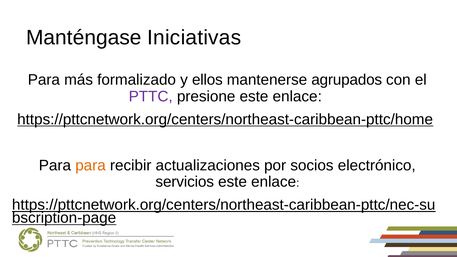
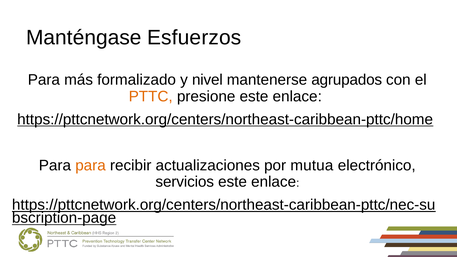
Iniciativas: Iniciativas -> Esfuerzos
ellos: ellos -> nivel
PTTC colour: purple -> orange
socios: socios -> mutua
